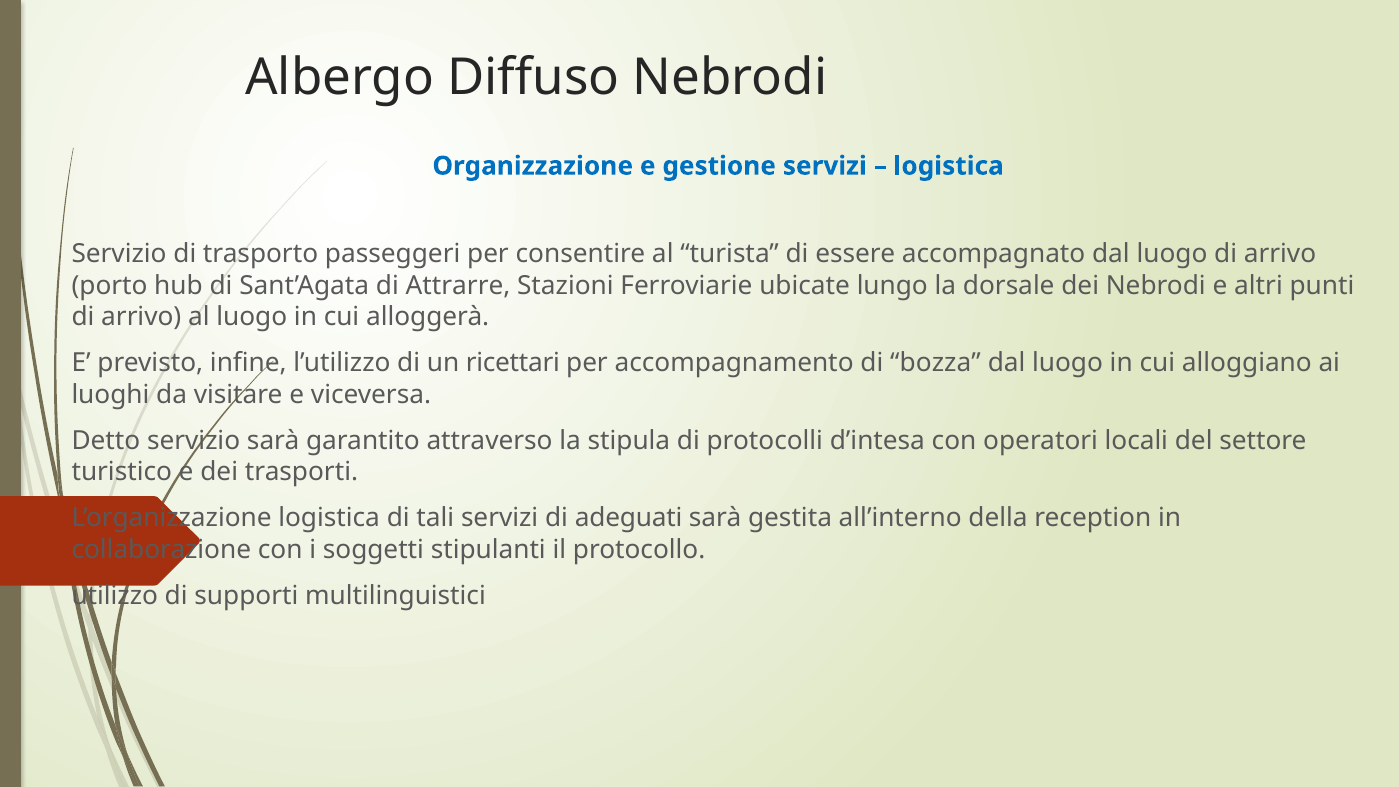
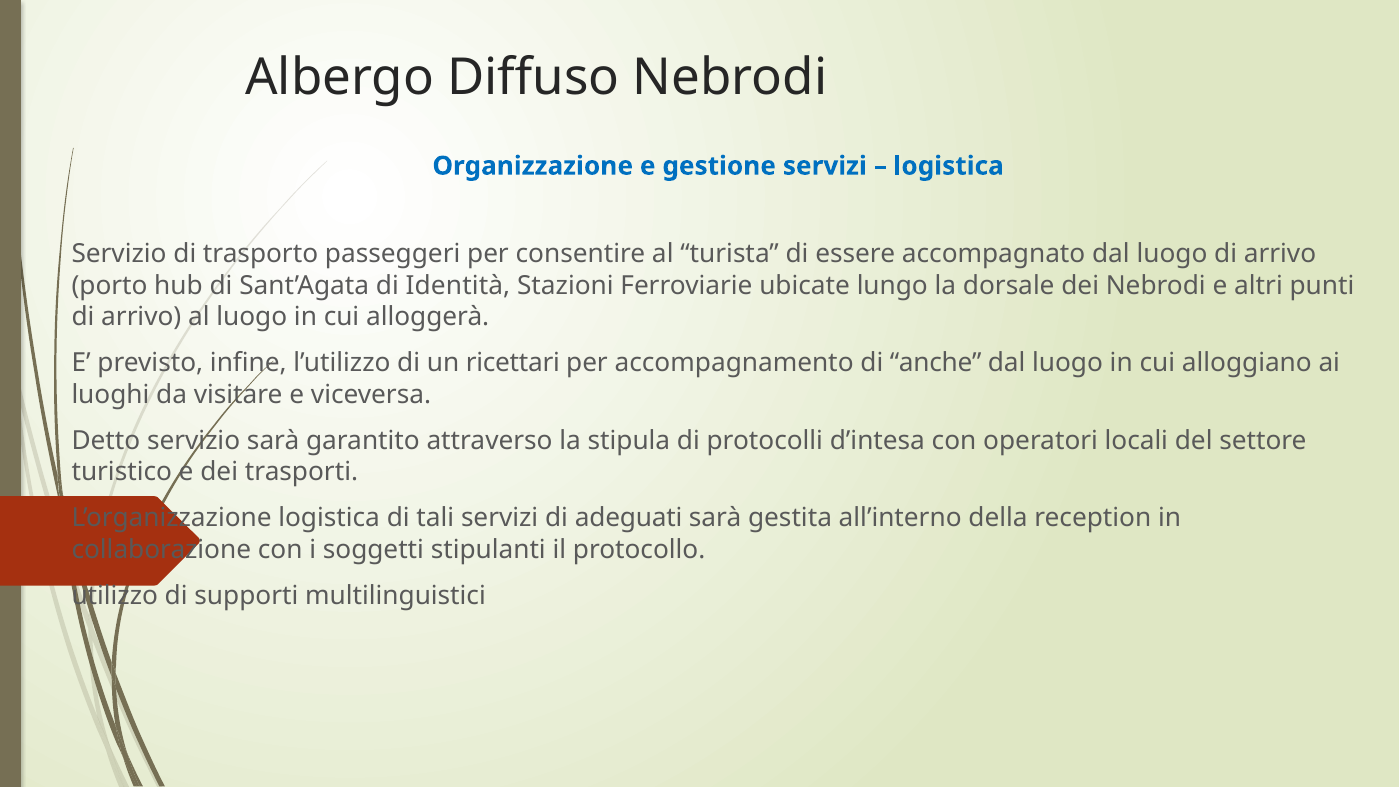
Attrarre: Attrarre -> Identità
bozza: bozza -> anche
